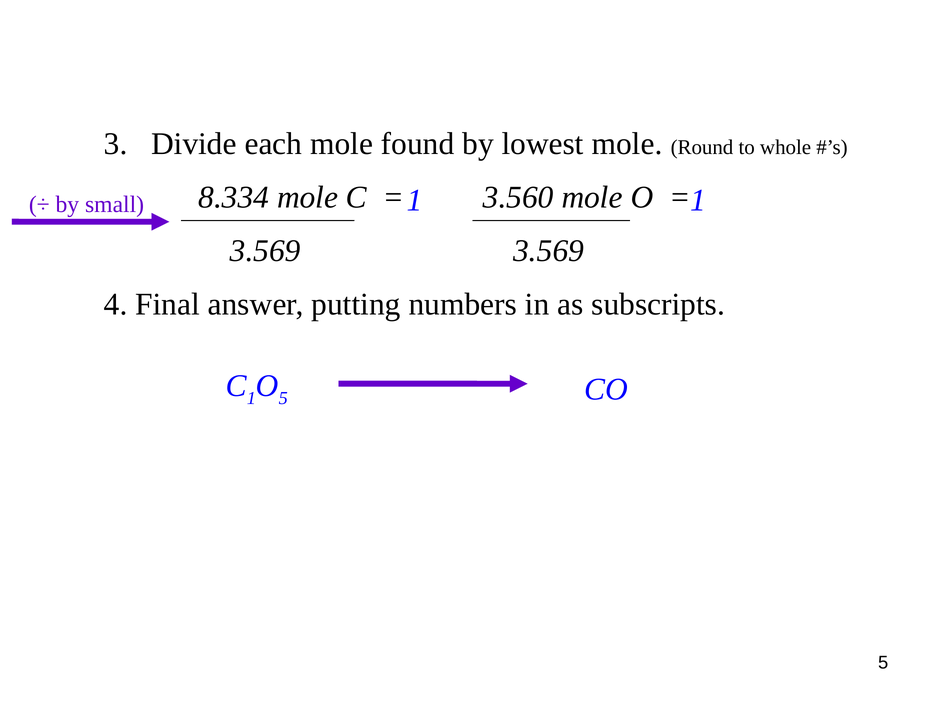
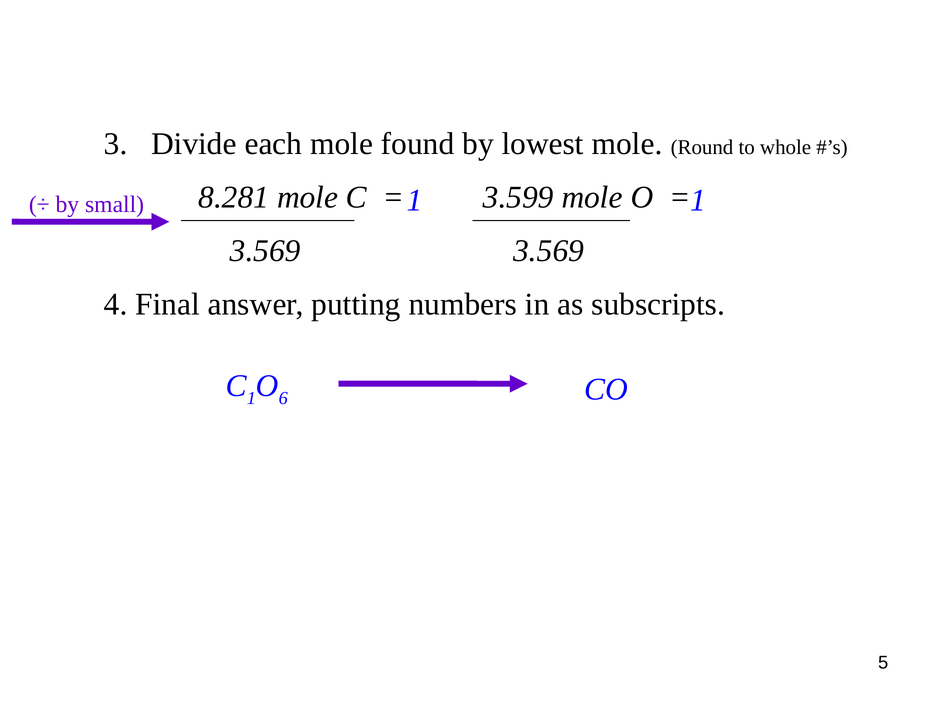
8.334: 8.334 -> 8.281
3.560: 3.560 -> 3.599
O 5: 5 -> 6
